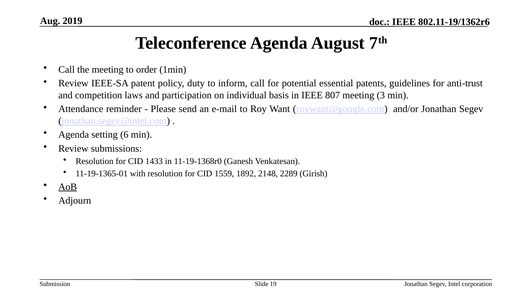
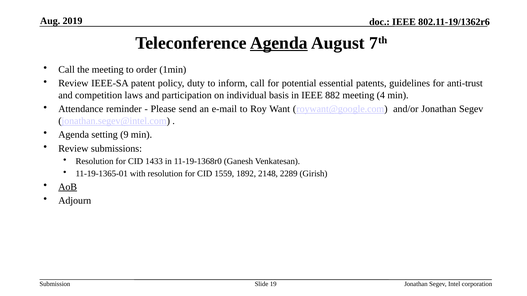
Agenda at (279, 43) underline: none -> present
807: 807 -> 882
3: 3 -> 4
6: 6 -> 9
